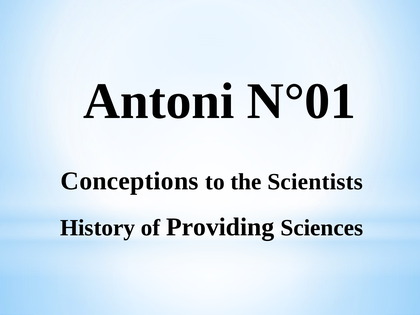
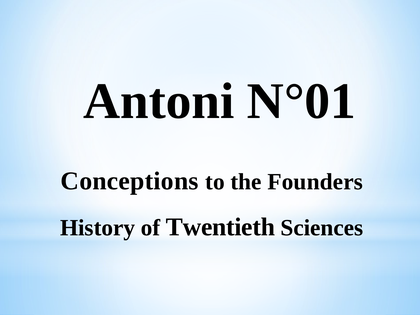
Scientists: Scientists -> Founders
Providing: Providing -> Twentieth
